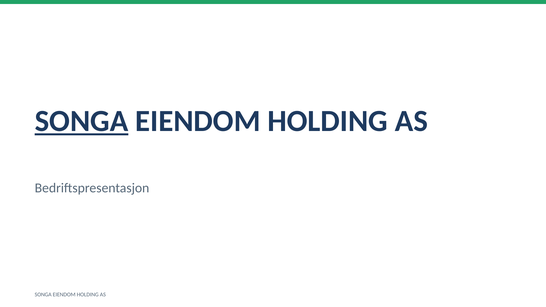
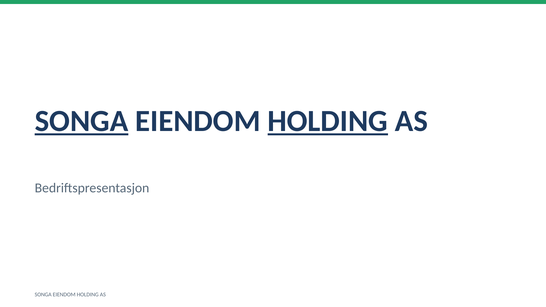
HOLDING at (328, 121) underline: none -> present
